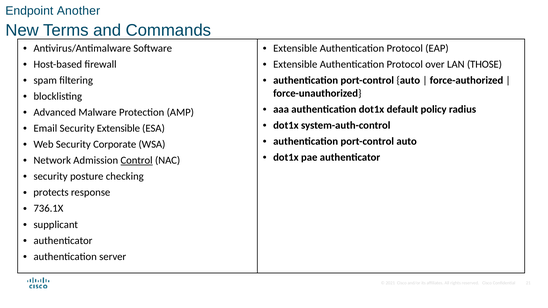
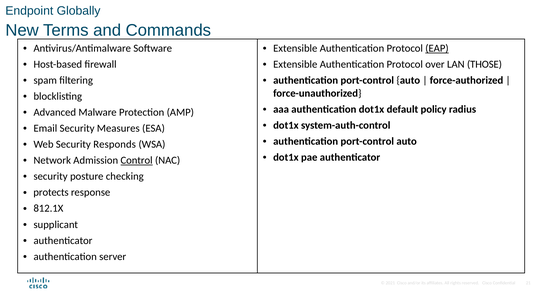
Another: Another -> Globally
EAP underline: none -> present
Security Extensible: Extensible -> Measures
Corporate: Corporate -> Responds
736.1X: 736.1X -> 812.1X
